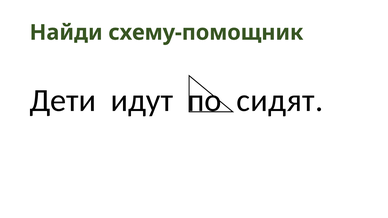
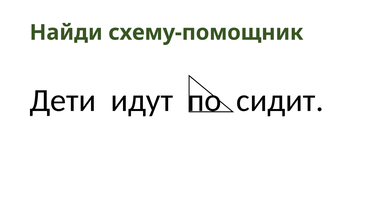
сидят: сидят -> сидит
